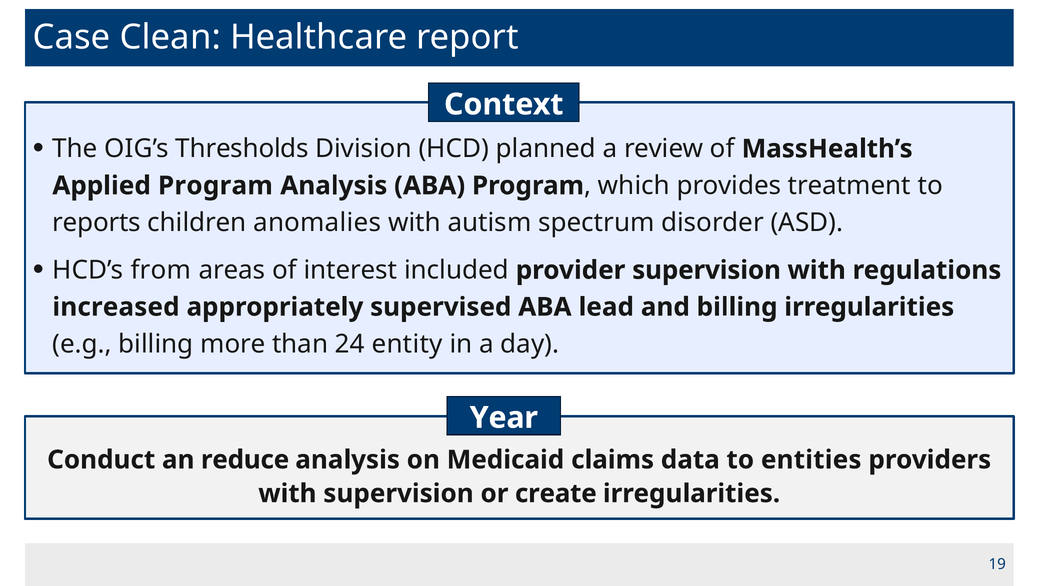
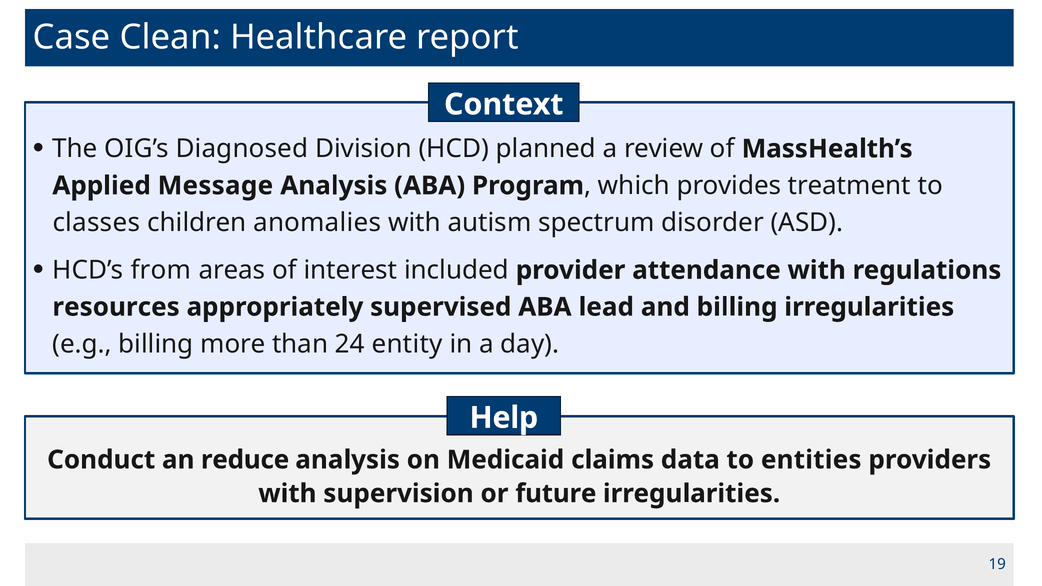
Thresholds: Thresholds -> Diagnosed
Applied Program: Program -> Message
reports: reports -> classes
provider supervision: supervision -> attendance
increased: increased -> resources
Year: Year -> Help
create: create -> future
